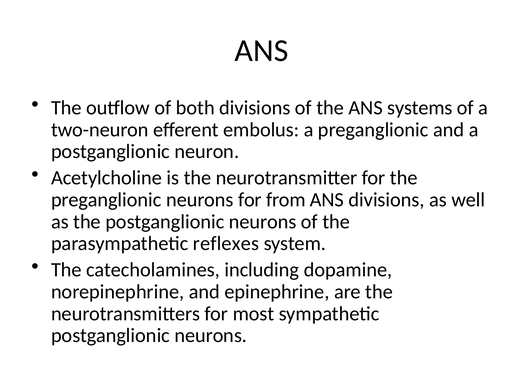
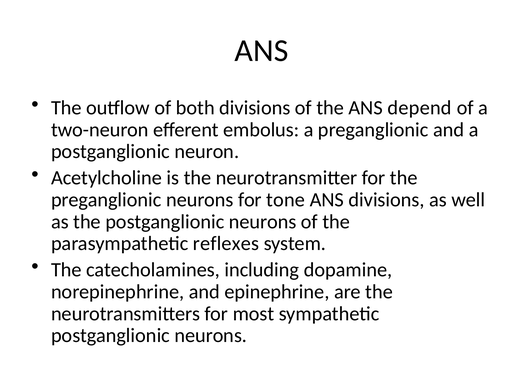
systems: systems -> depend
from: from -> tone
